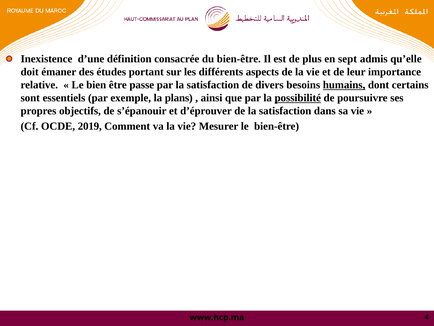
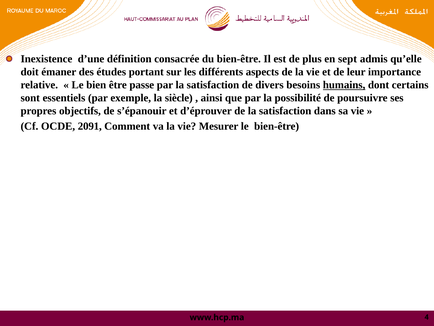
plans: plans -> siècle
possibilité underline: present -> none
2019: 2019 -> 2091
